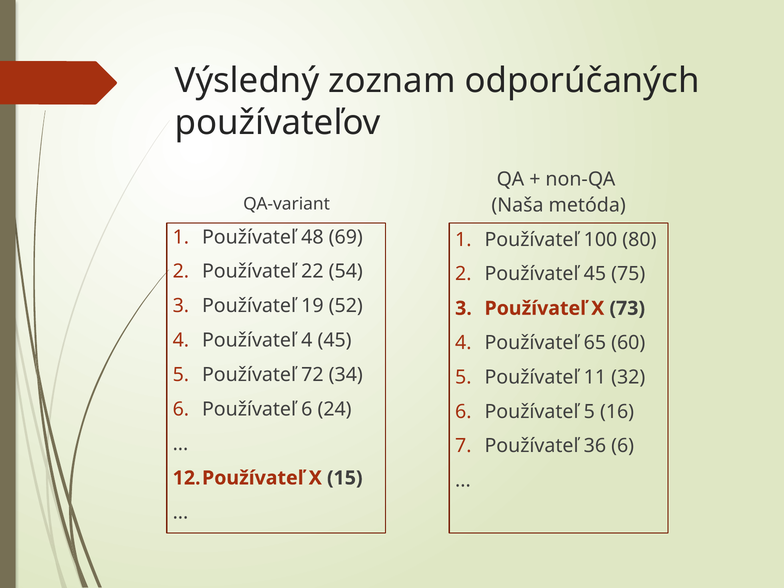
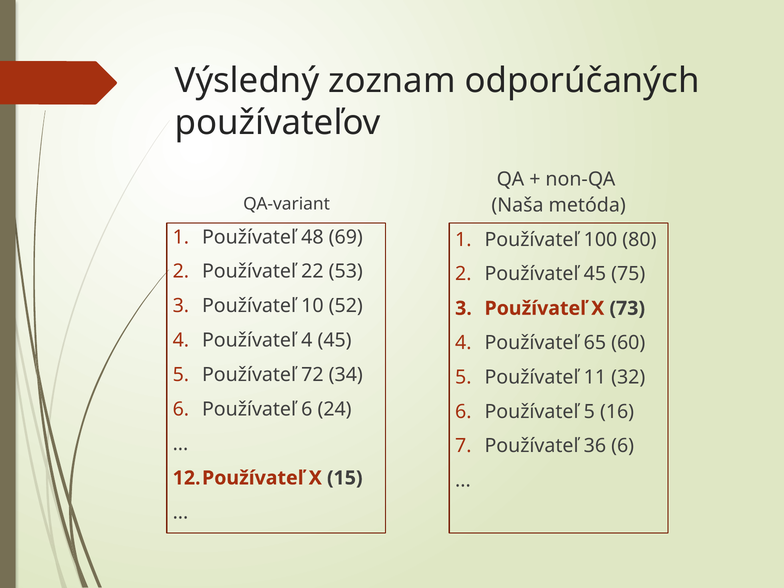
54: 54 -> 53
19: 19 -> 10
